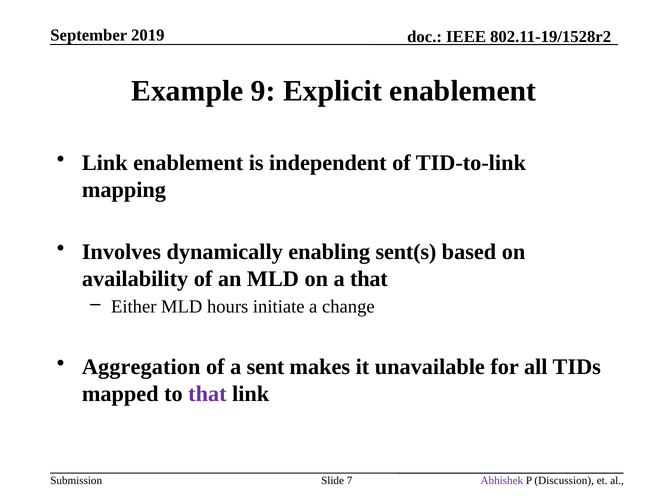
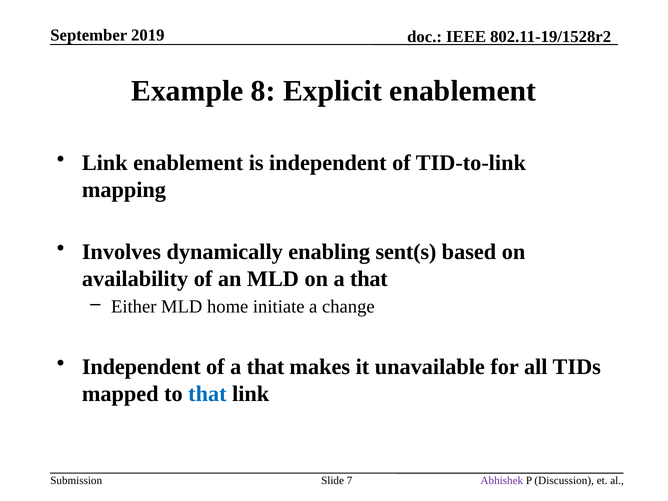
9: 9 -> 8
hours: hours -> home
Aggregation at (141, 367): Aggregation -> Independent
of a sent: sent -> that
that at (207, 394) colour: purple -> blue
